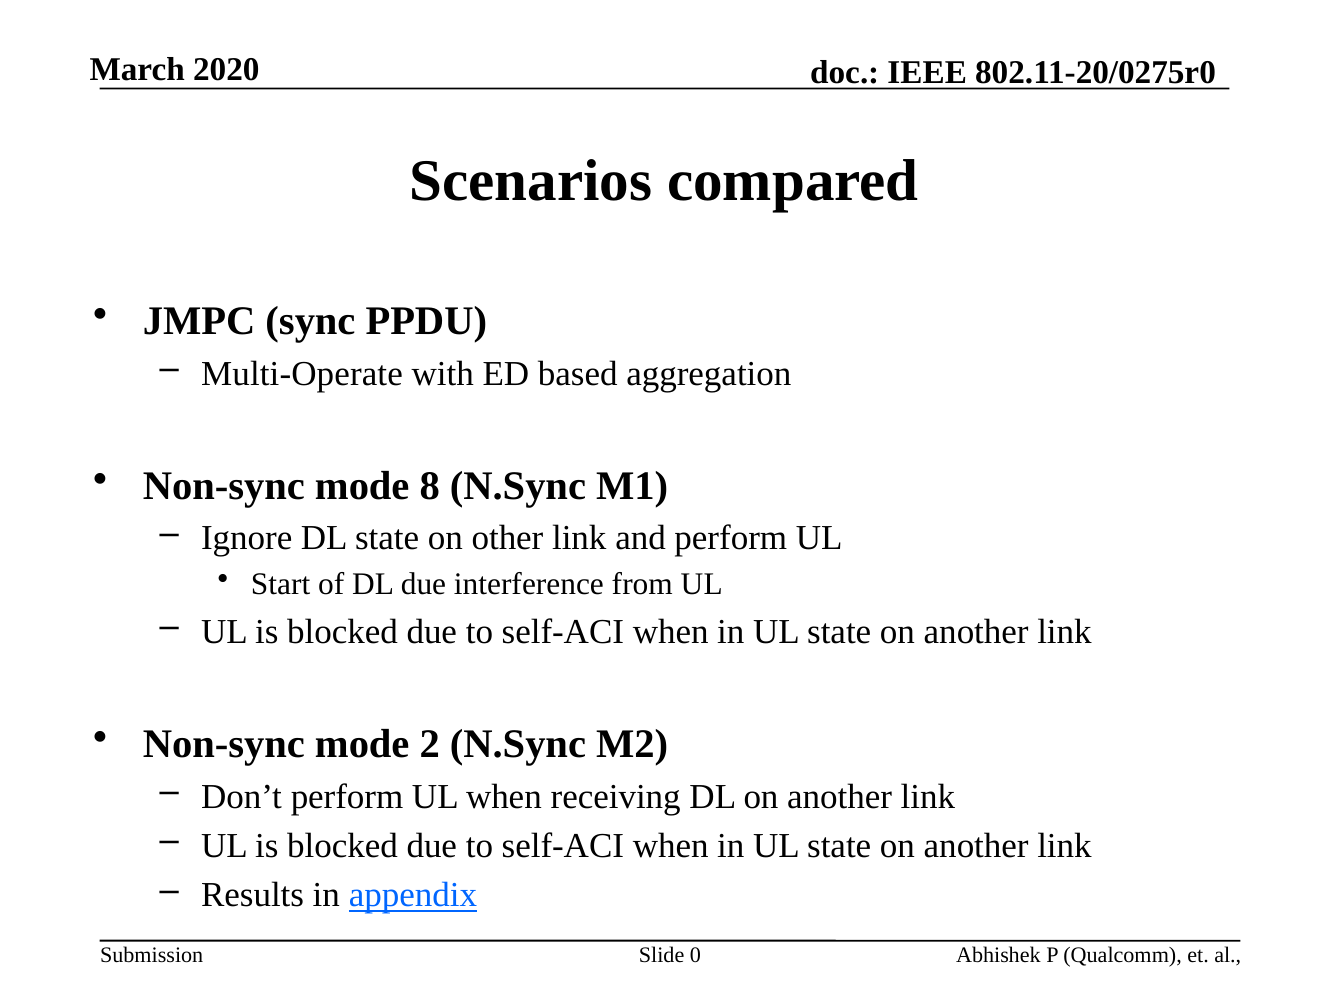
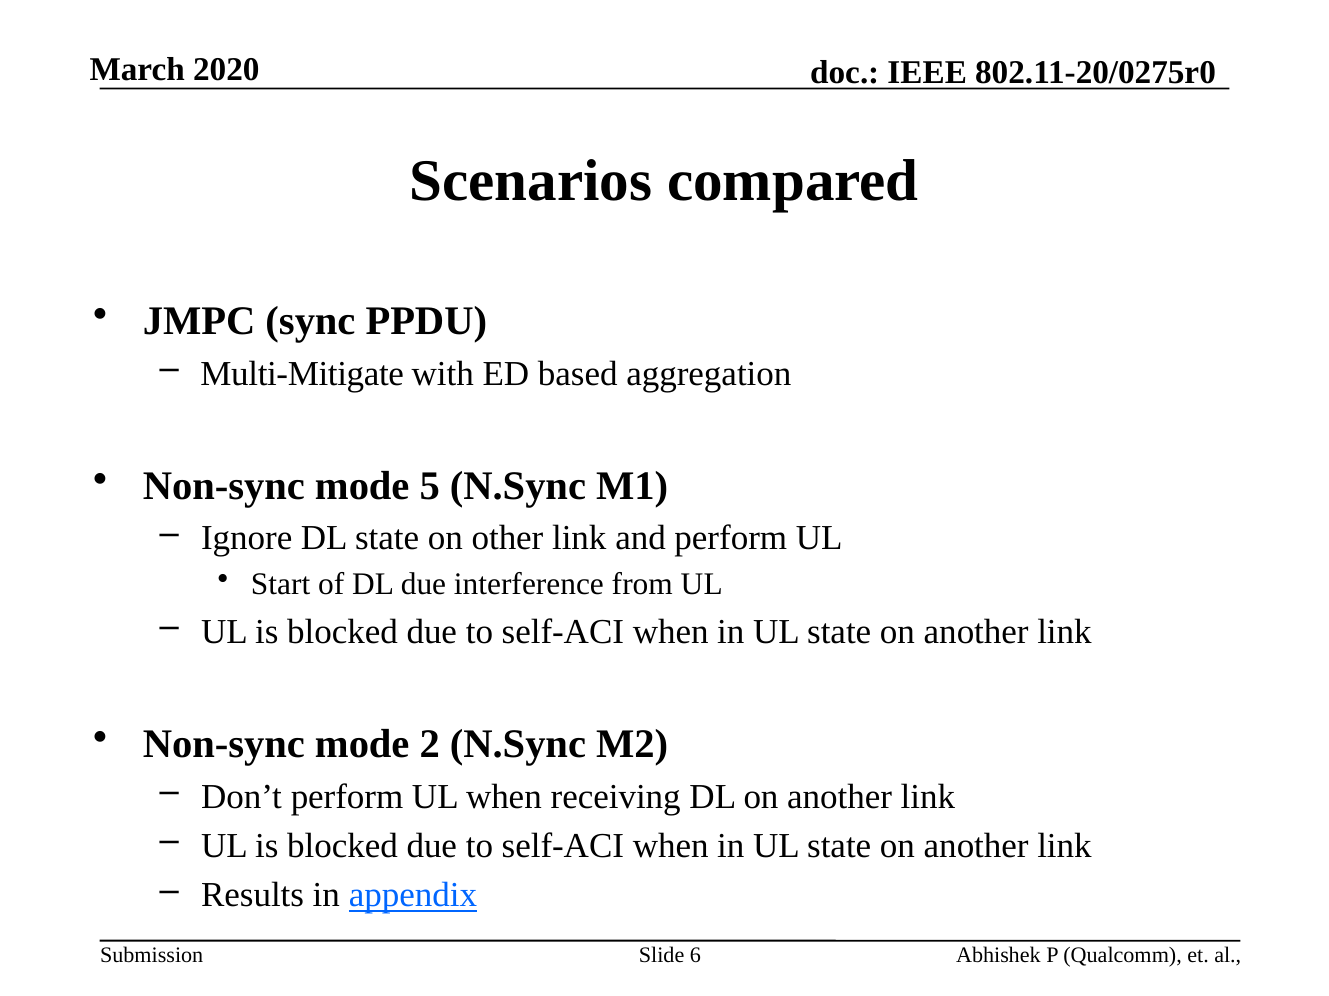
Multi-Operate: Multi-Operate -> Multi-Mitigate
8: 8 -> 5
0: 0 -> 6
